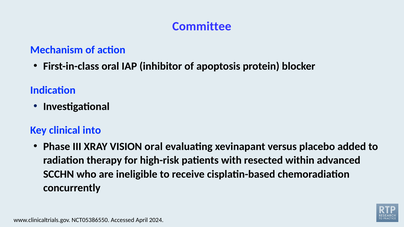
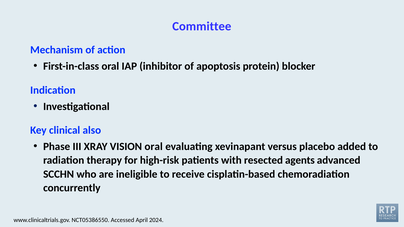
into: into -> also
within: within -> agents
